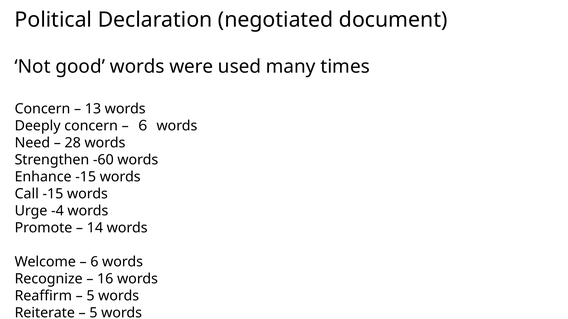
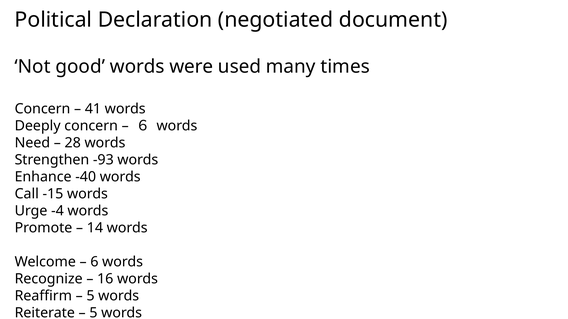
13: 13 -> 41
-60: -60 -> -93
Enhance -15: -15 -> -40
